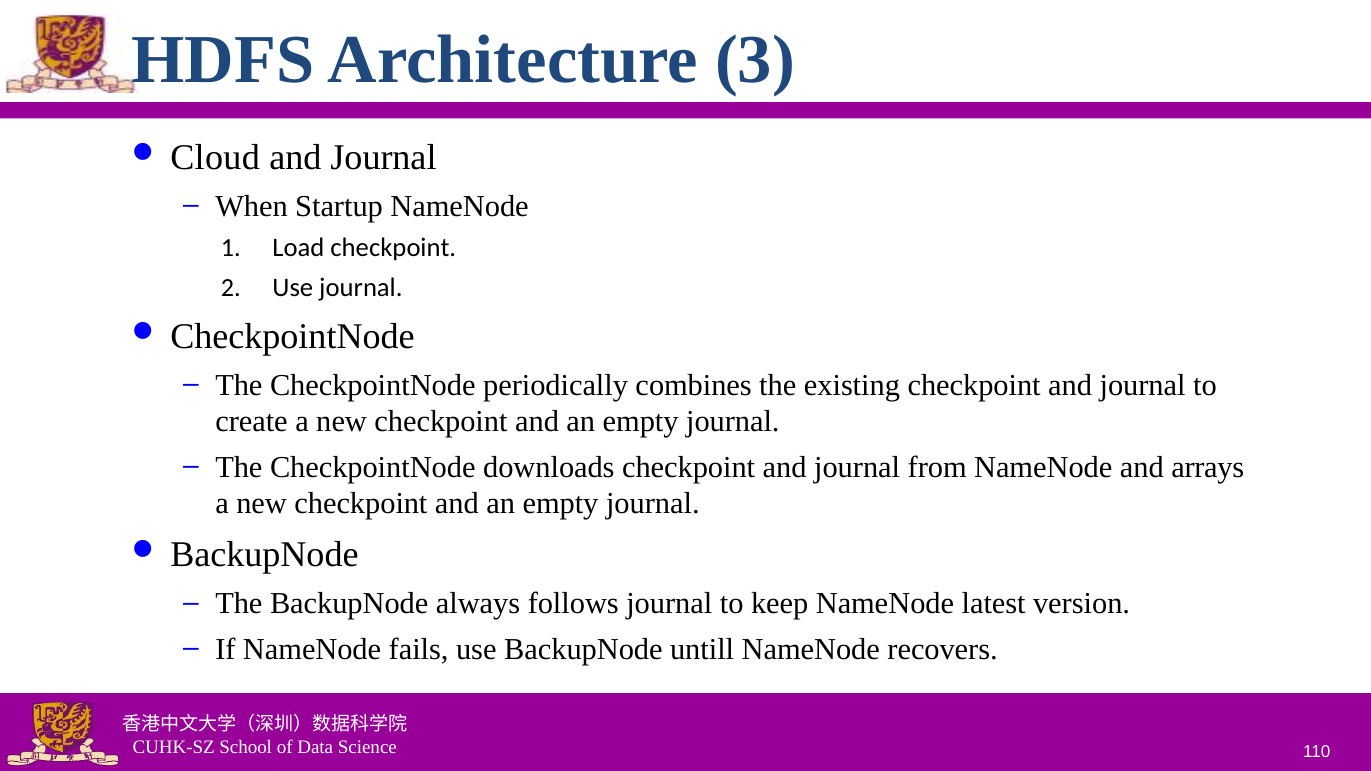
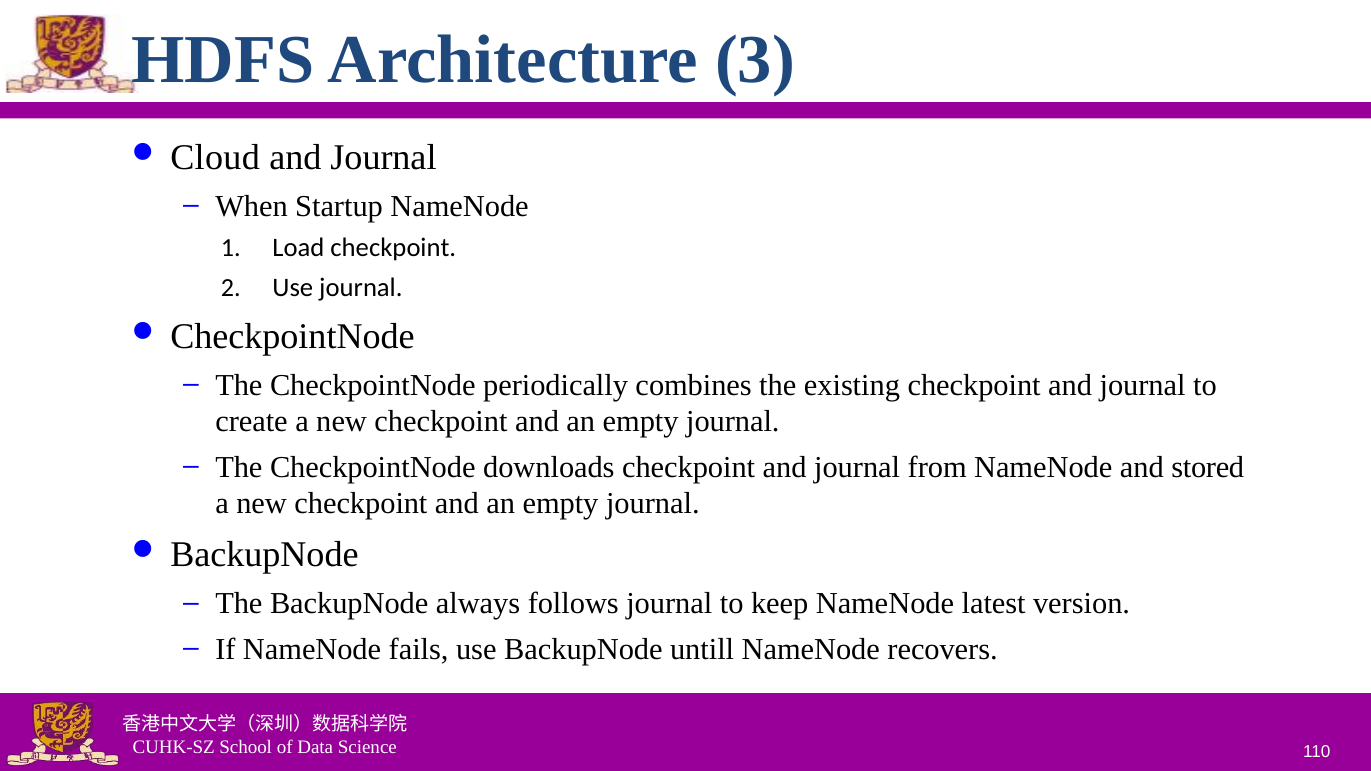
arrays: arrays -> stored
